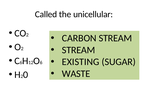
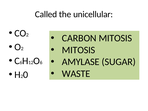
CARBON STREAM: STREAM -> MITOSIS
STREAM at (79, 50): STREAM -> MITOSIS
EXISTING: EXISTING -> AMYLASE
